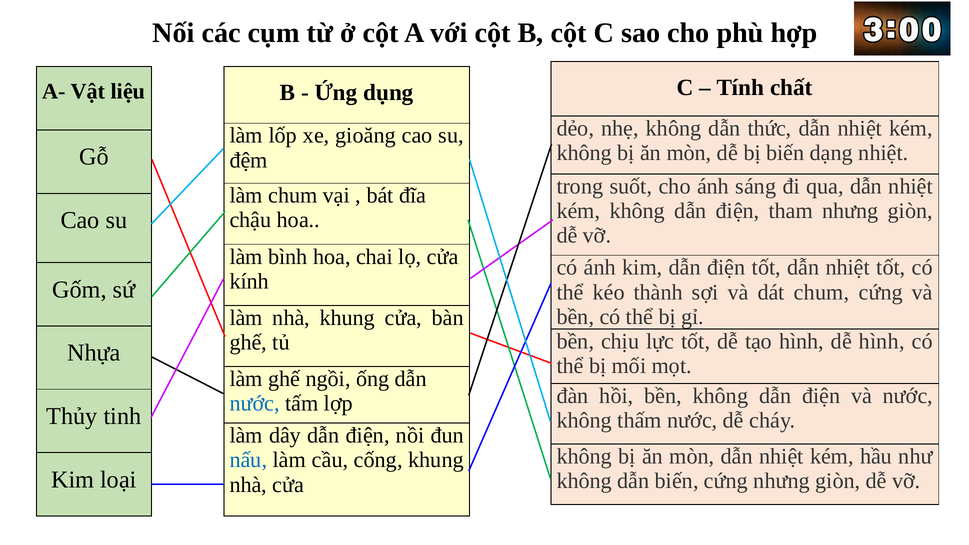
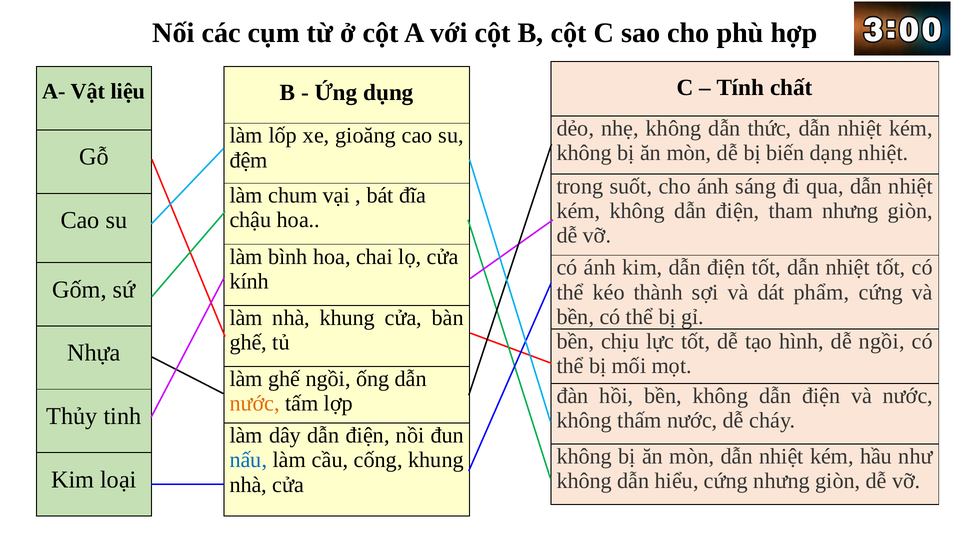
dát chum: chum -> phẩm
dễ hình: hình -> ngồi
nước at (255, 403) colour: blue -> orange
dẫn biến: biến -> hiểu
